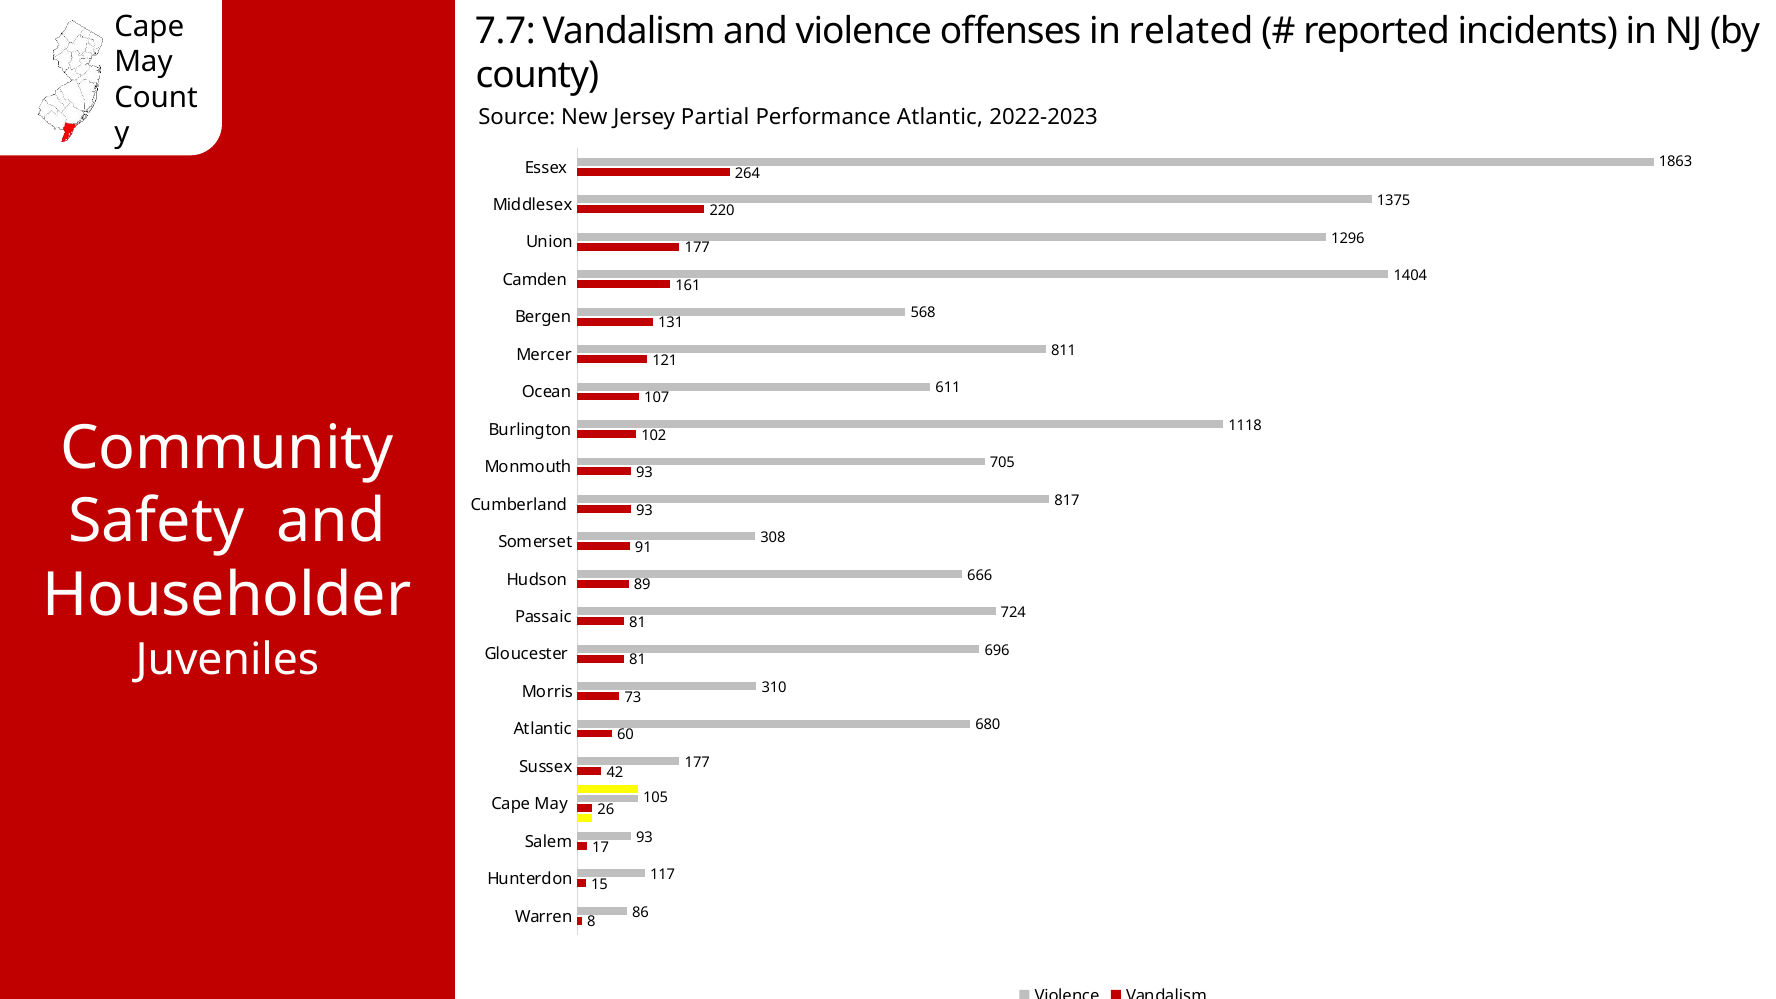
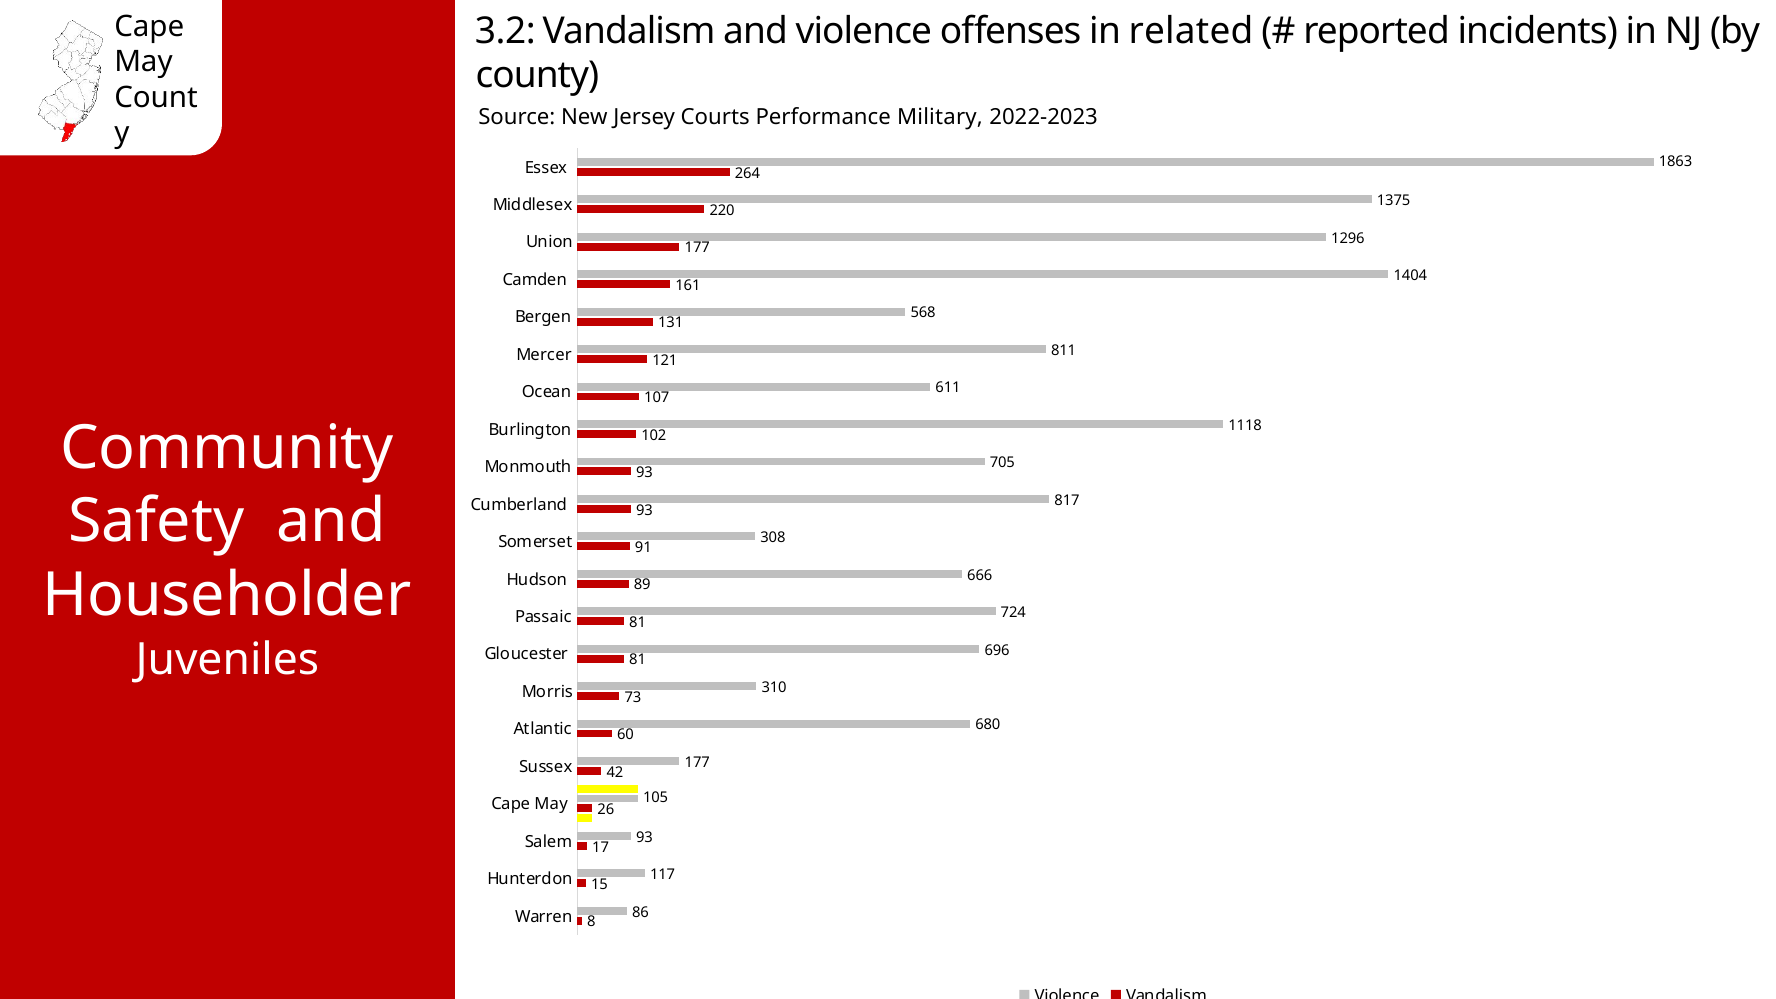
7.7: 7.7 -> 3.2
Partial: Partial -> Courts
Performance Atlantic: Atlantic -> Military
